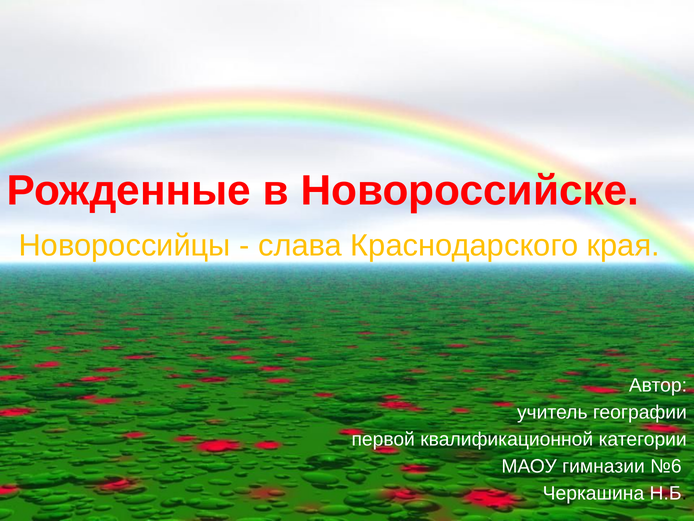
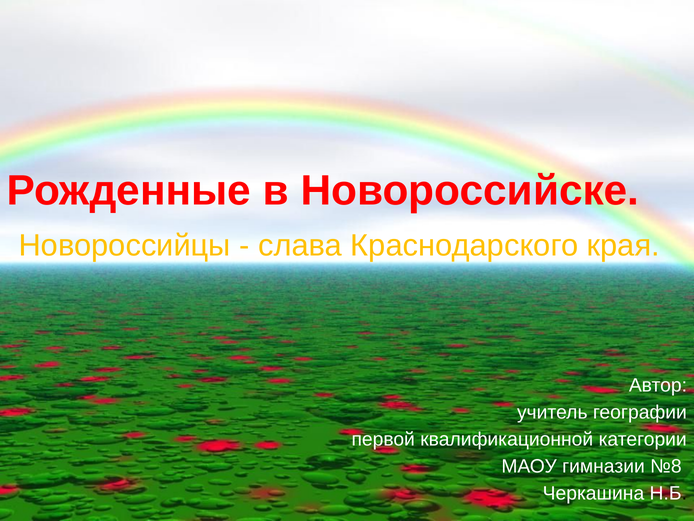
№6: №6 -> №8
